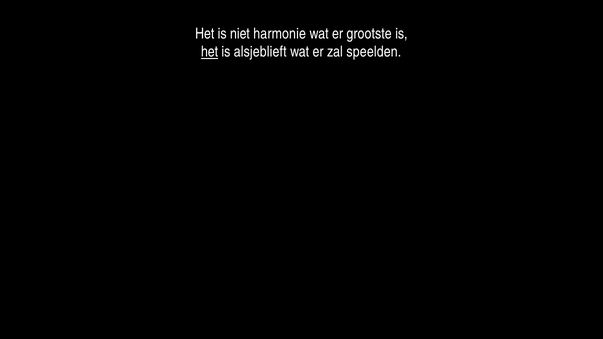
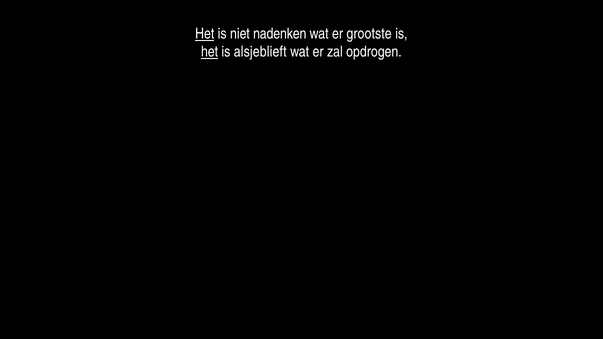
Het at (205, 34) underline: none -> present
harmonie: harmonie -> nadenken
speelden: speelden -> opdrogen
